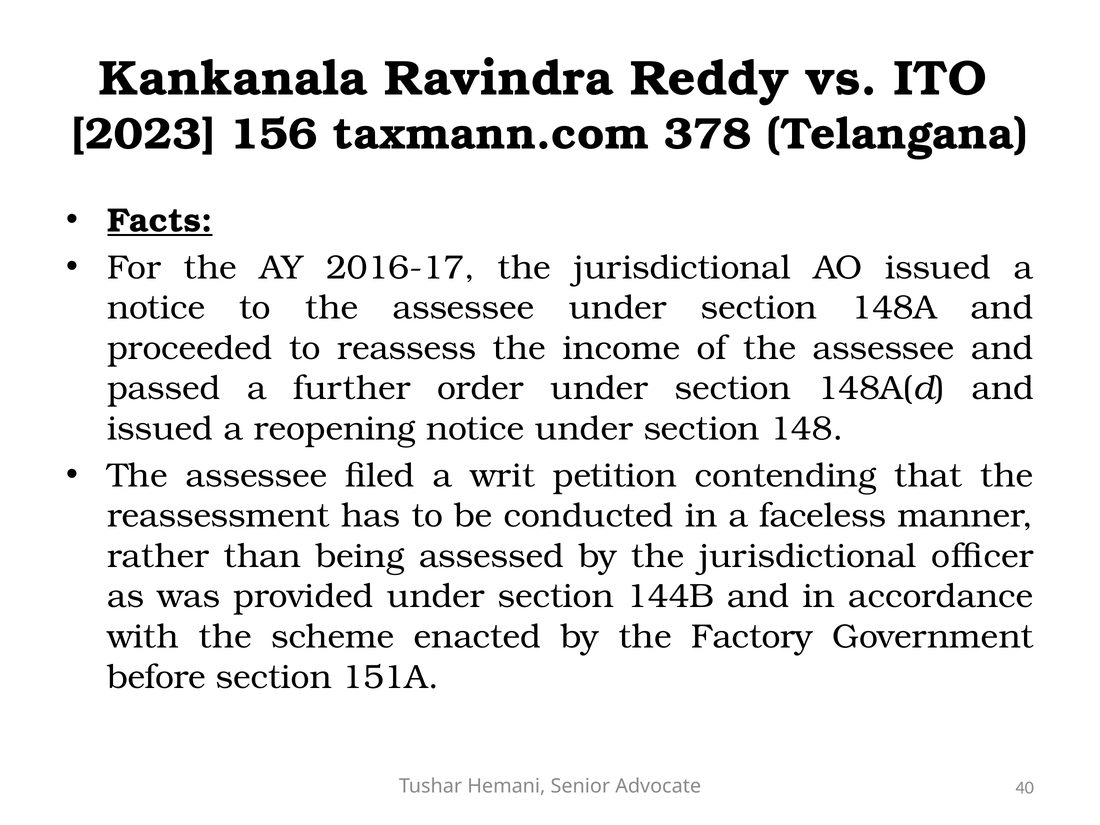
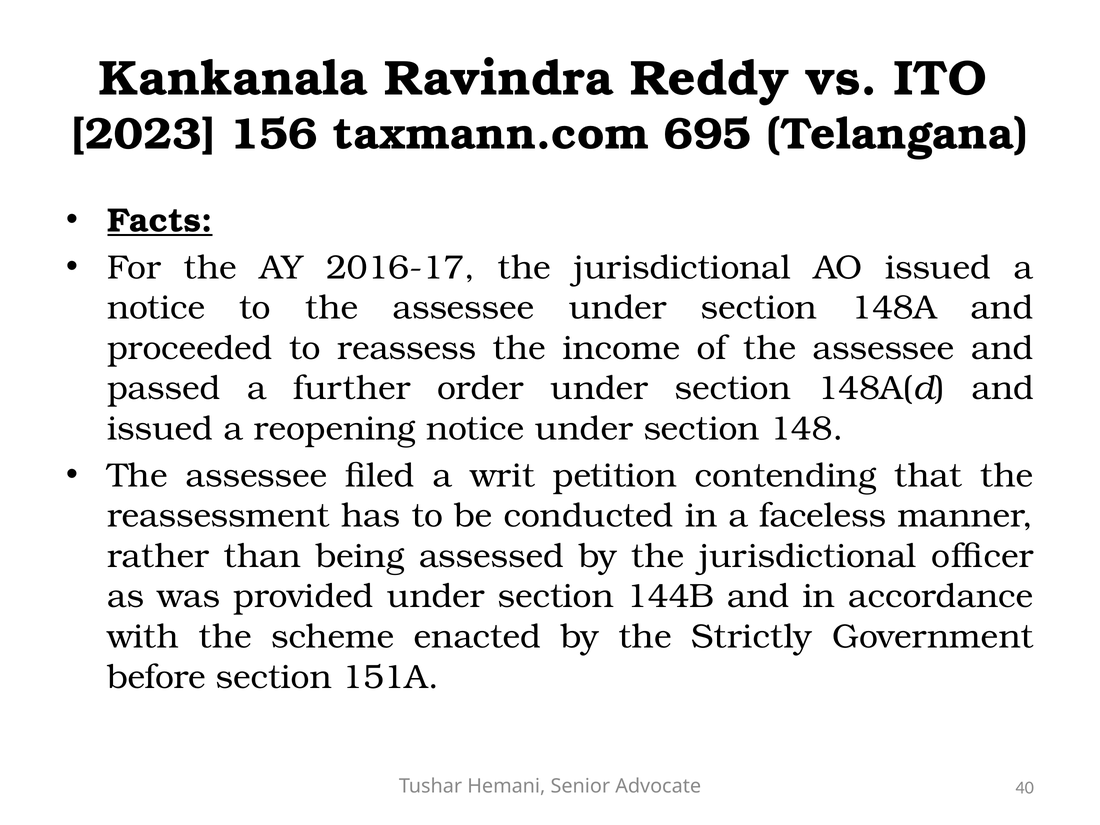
378: 378 -> 695
Factory: Factory -> Strictly
